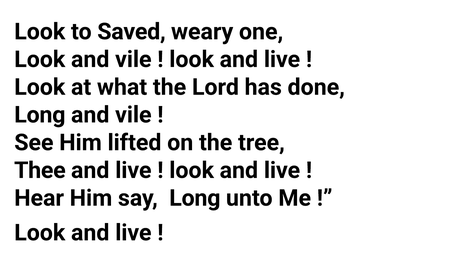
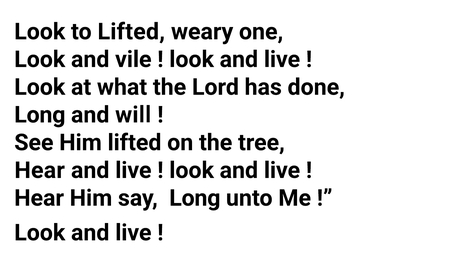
to Saved: Saved -> Lifted
vile at (133, 115): vile -> will
Thee at (40, 171): Thee -> Hear
